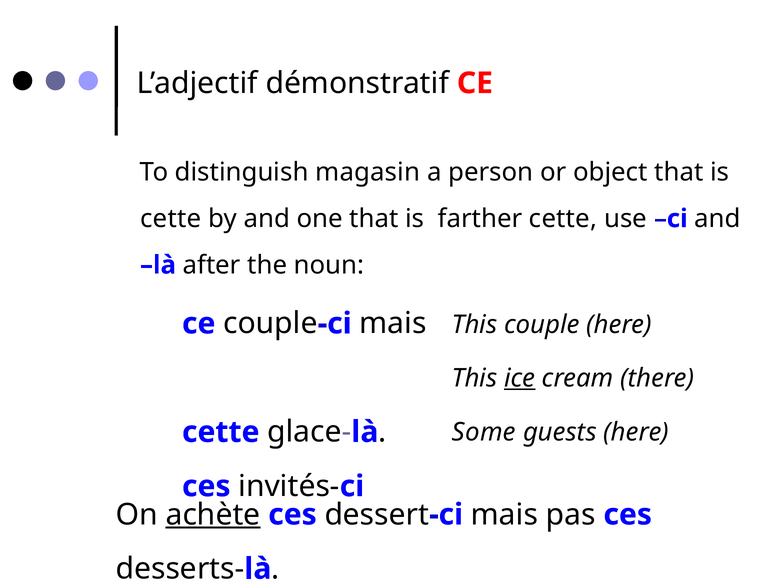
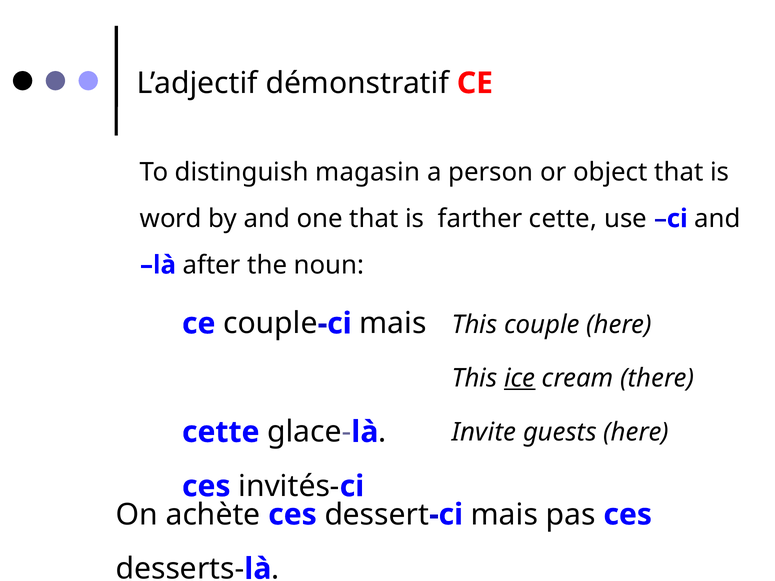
cette at (171, 219): cette -> word
Some: Some -> Invite
achète underline: present -> none
